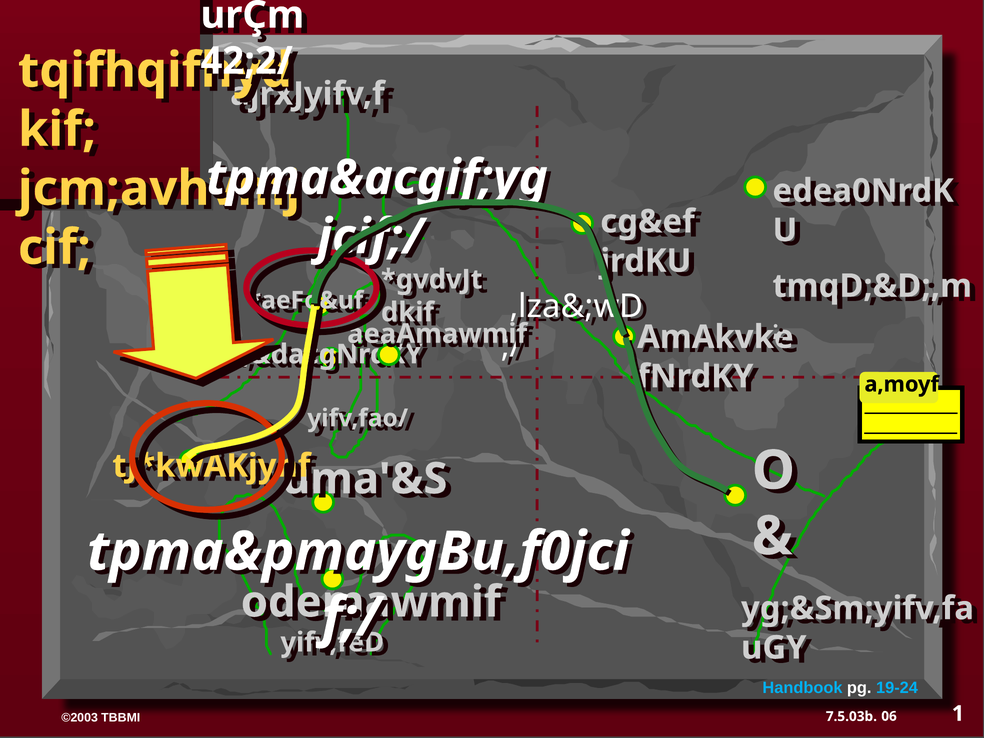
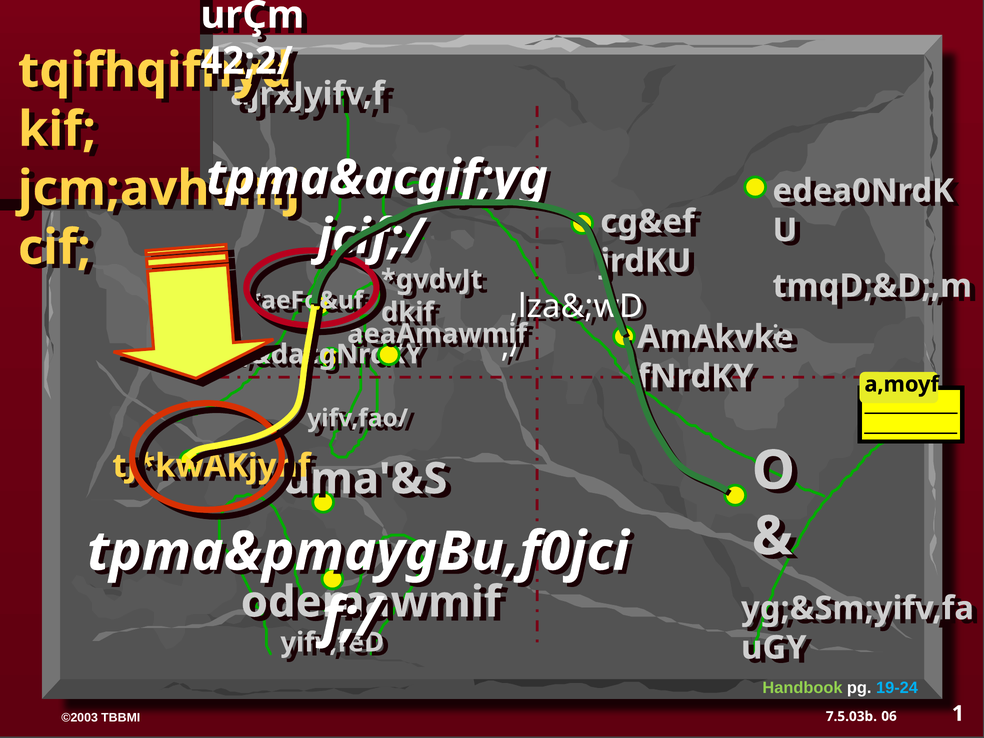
Handbook colour: light blue -> light green
